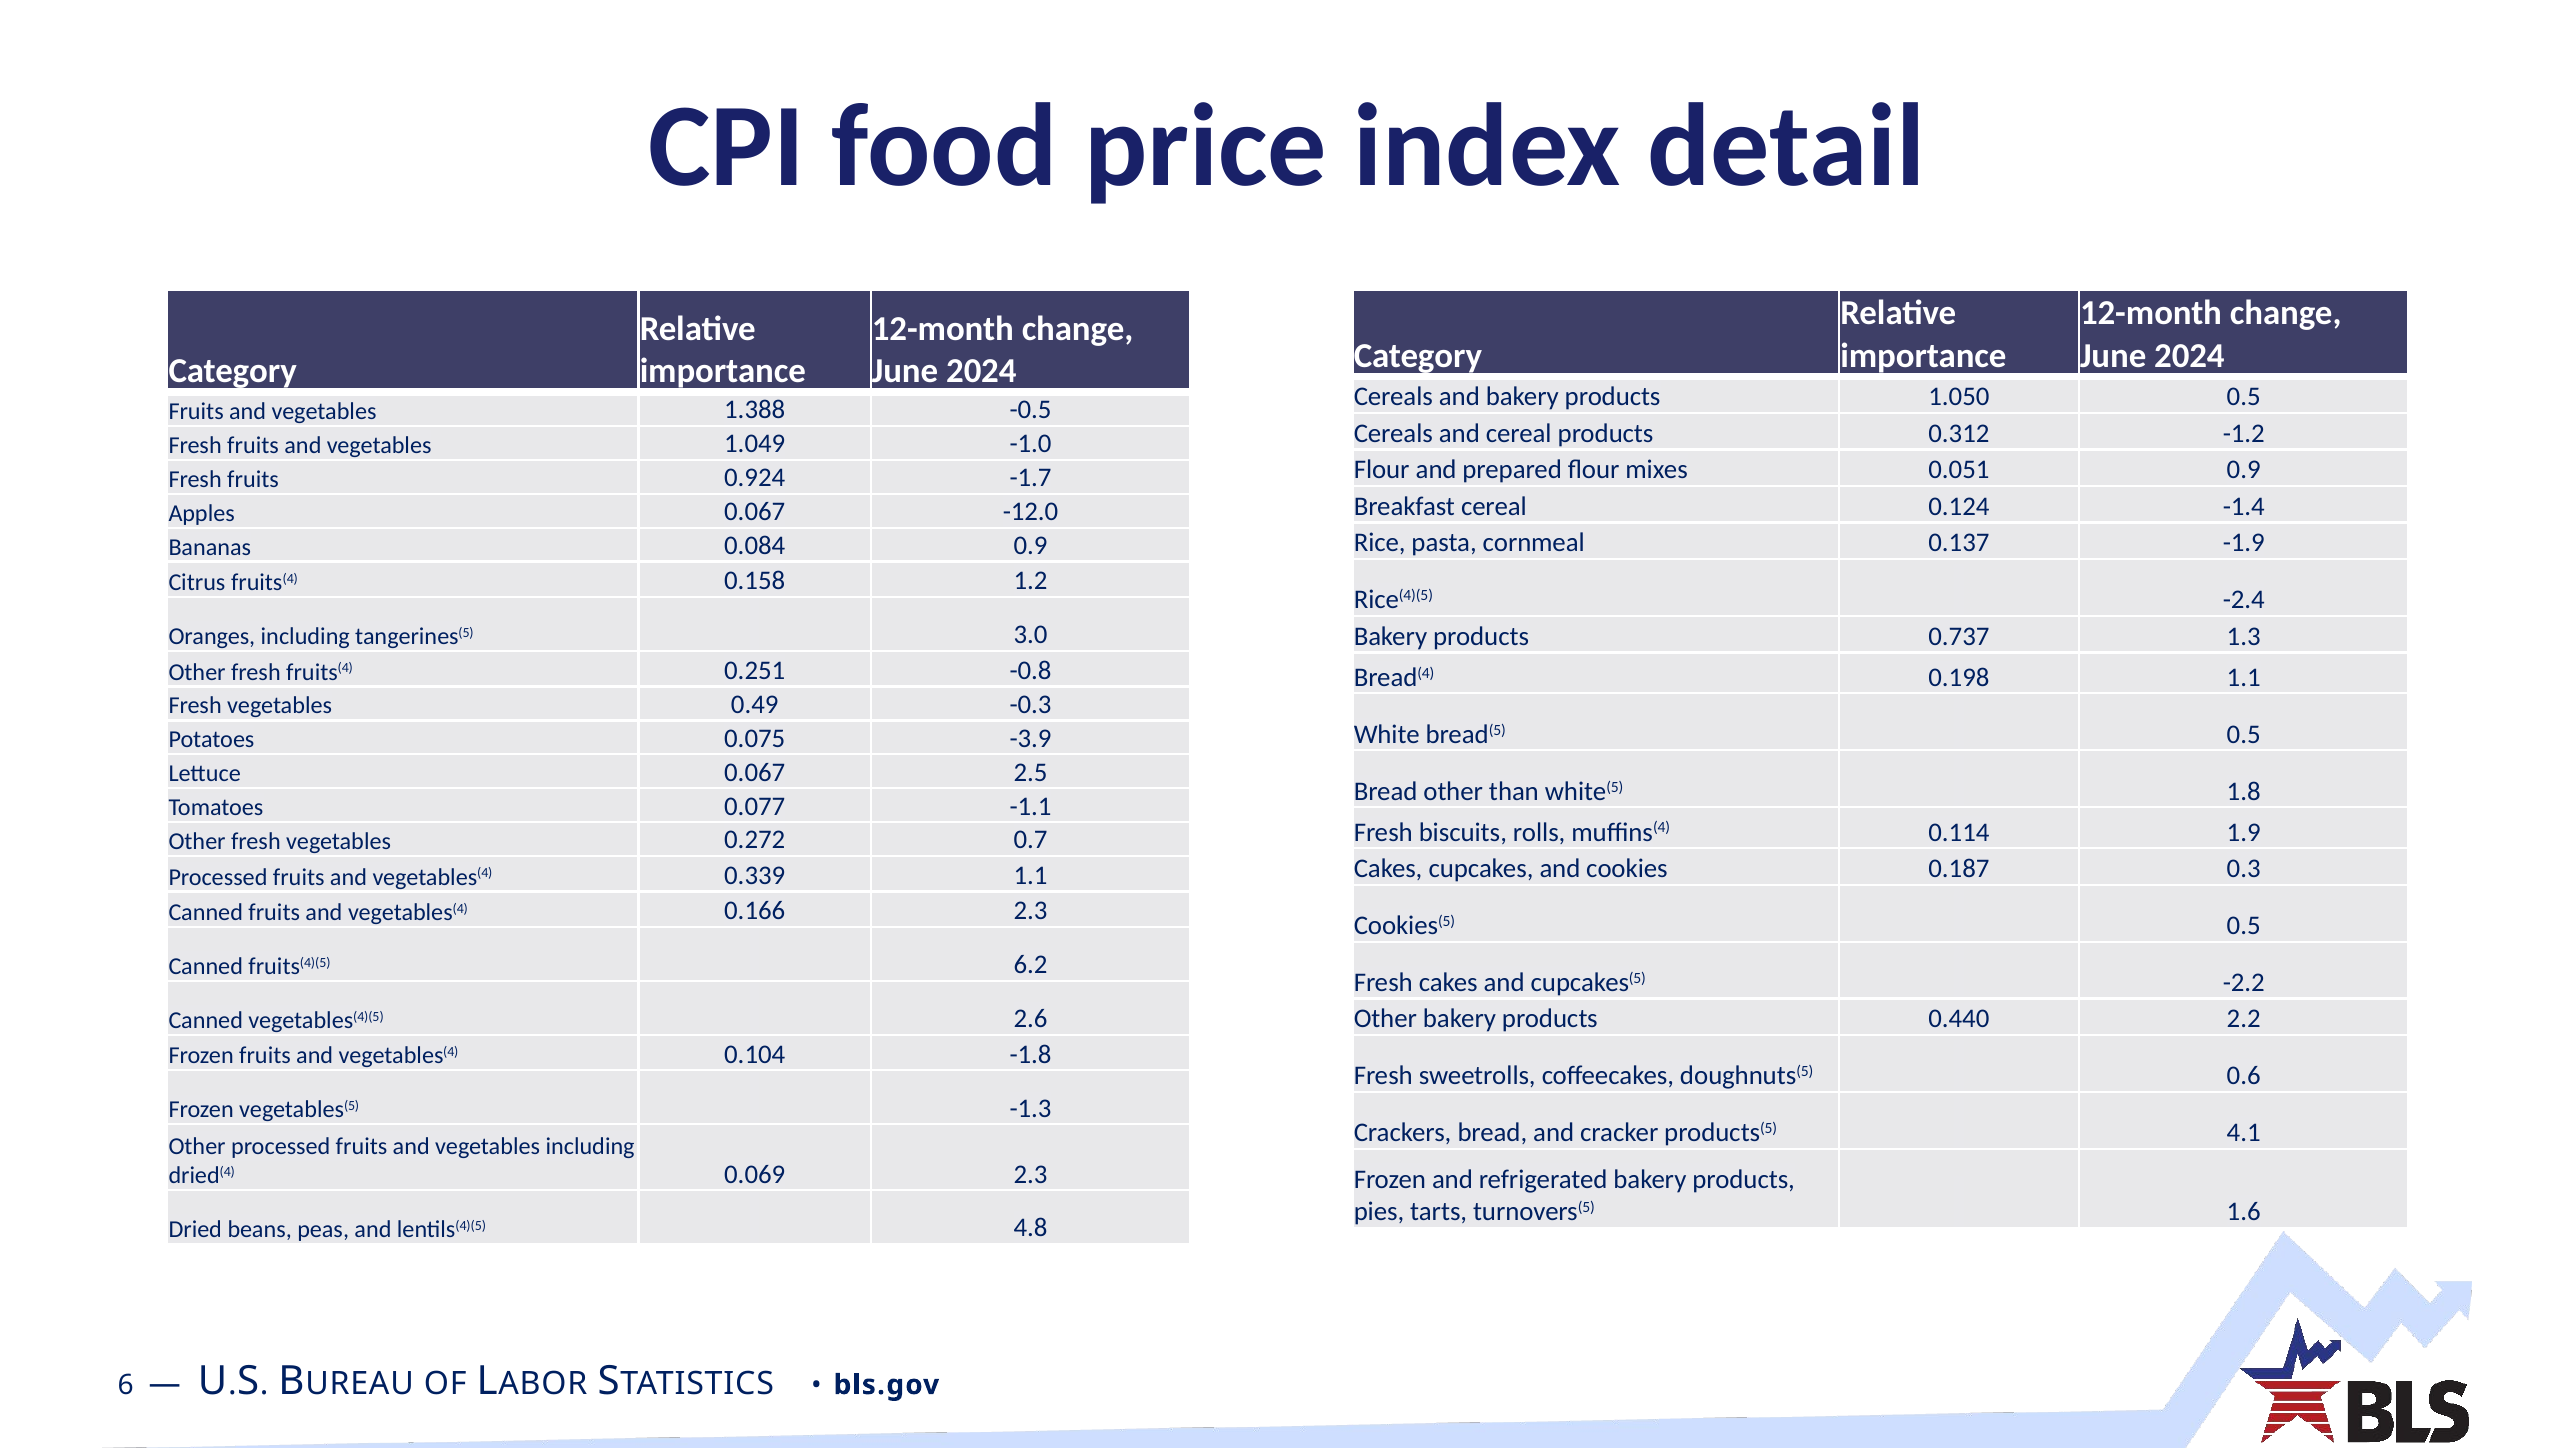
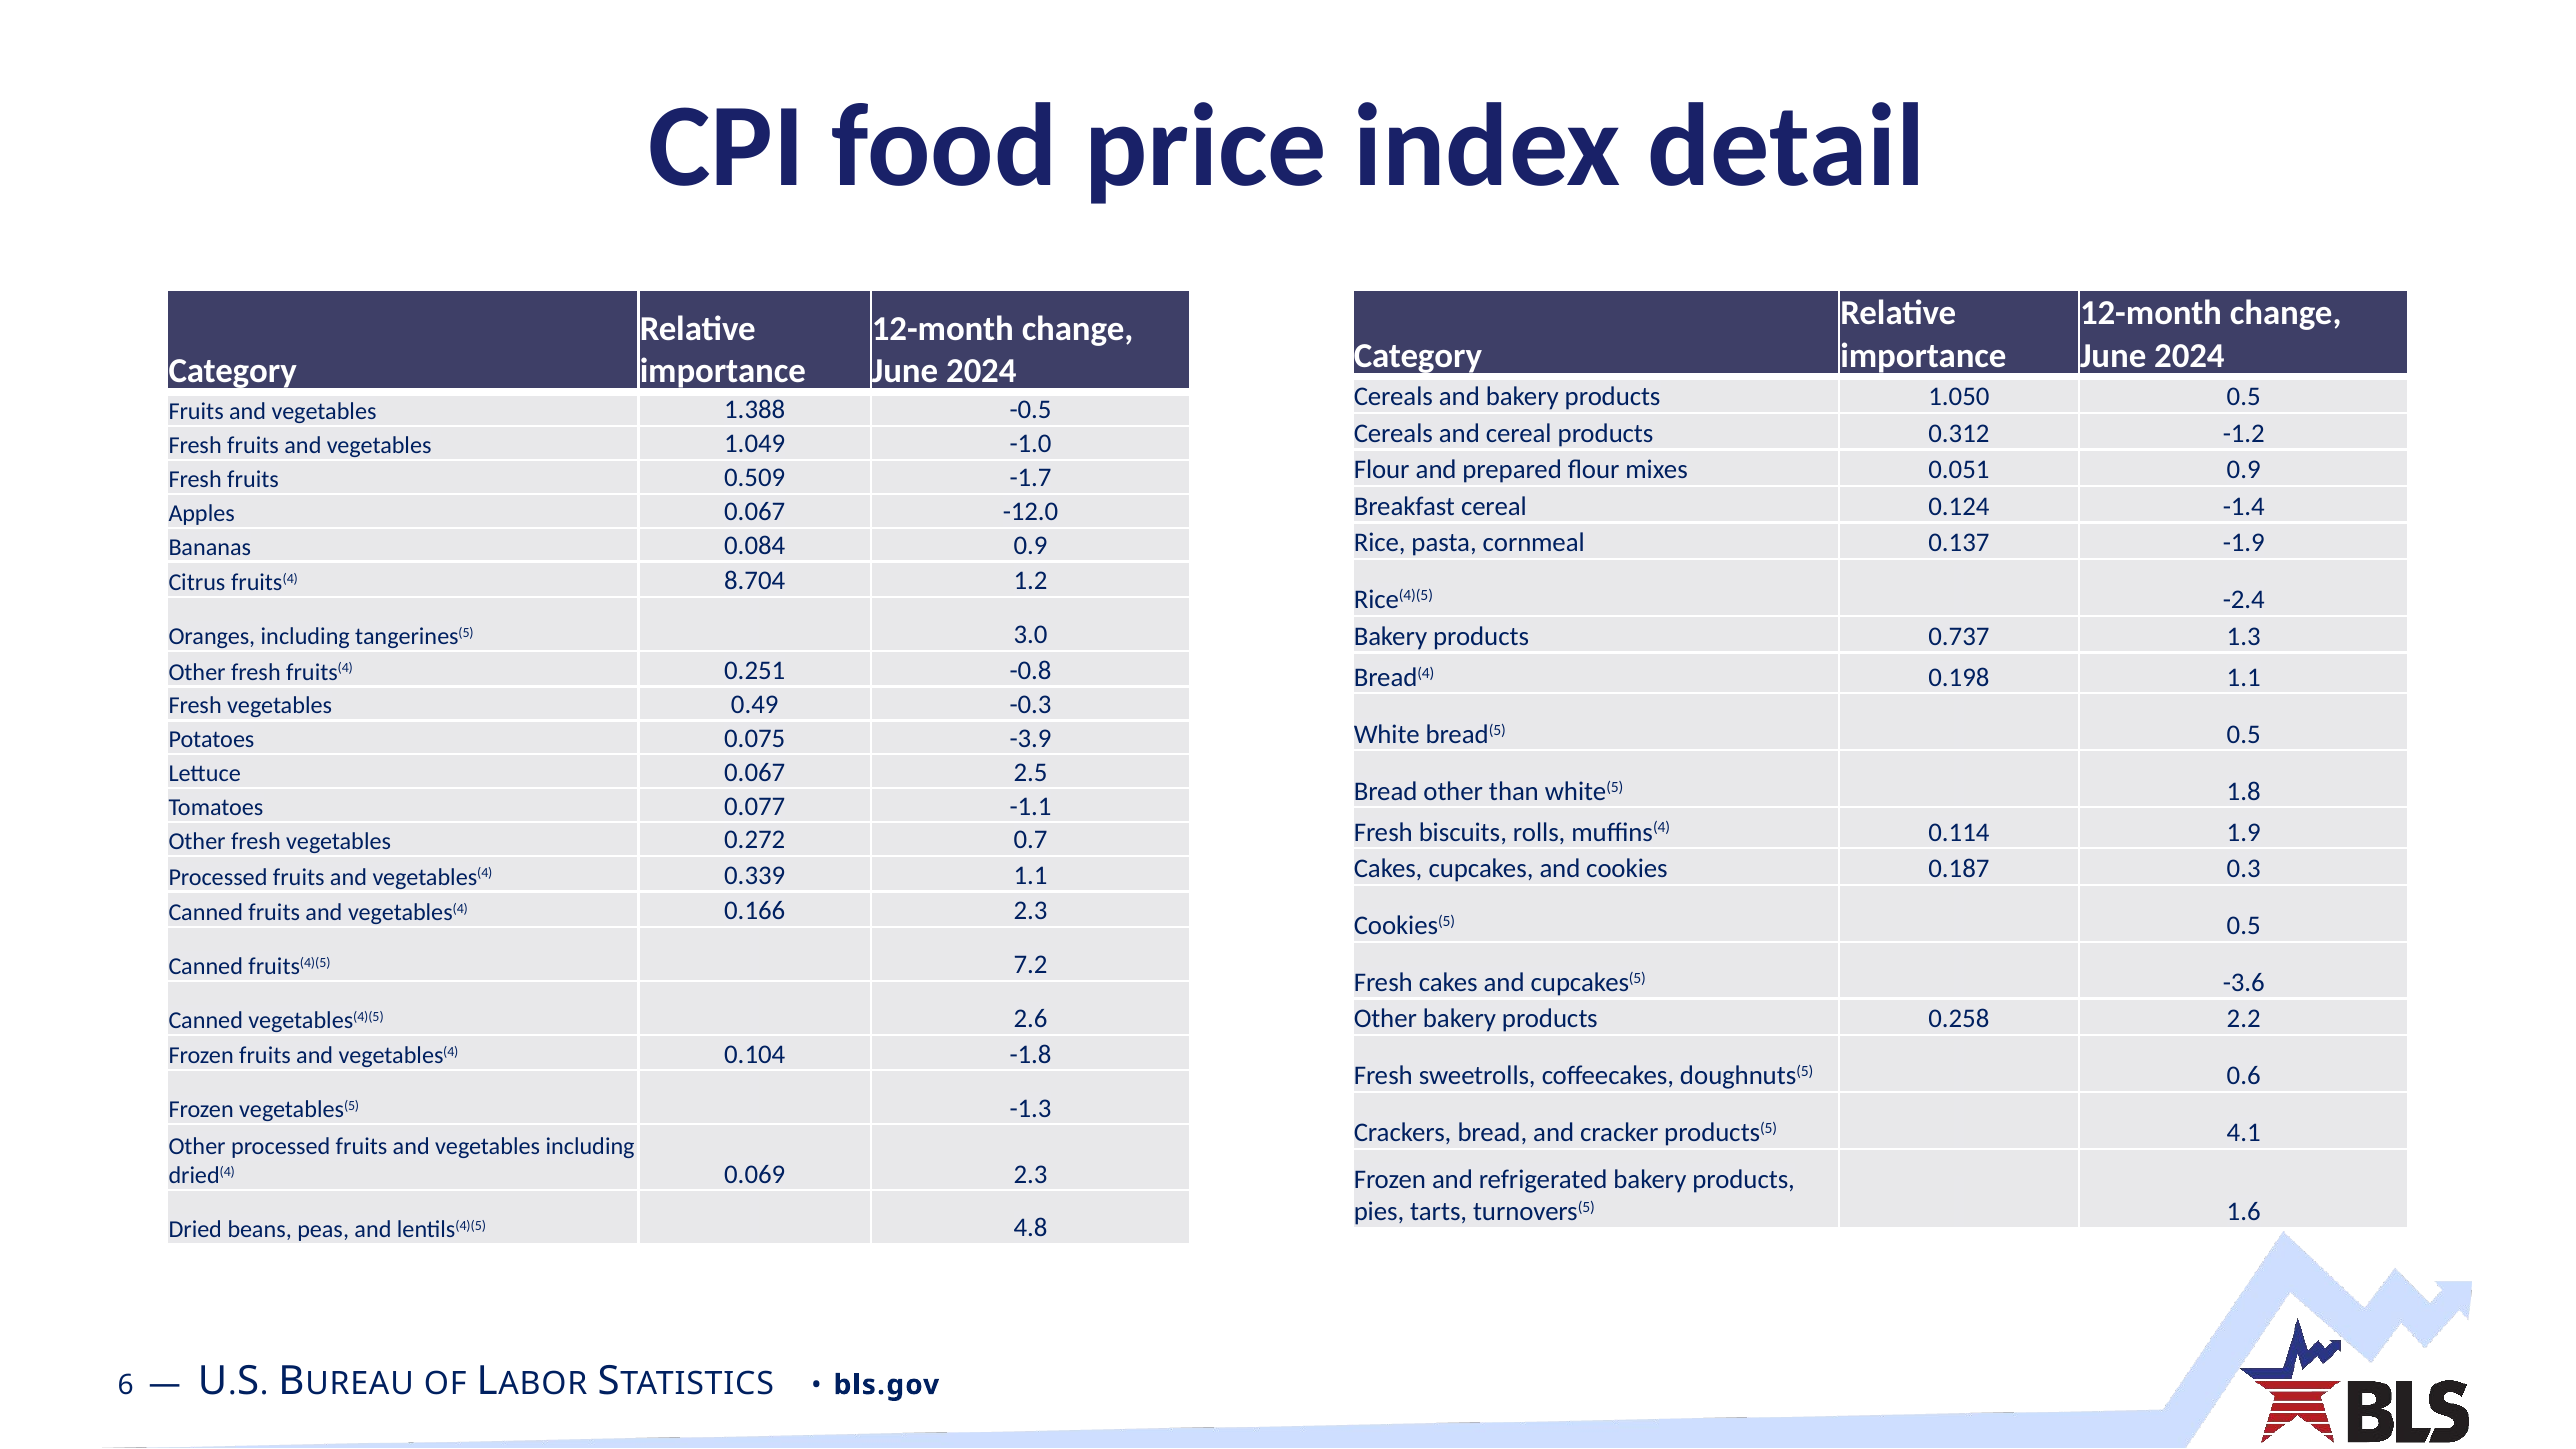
0.924: 0.924 -> 0.509
0.158: 0.158 -> 8.704
6.2: 6.2 -> 7.2
-2.2: -2.2 -> -3.6
0.440: 0.440 -> 0.258
